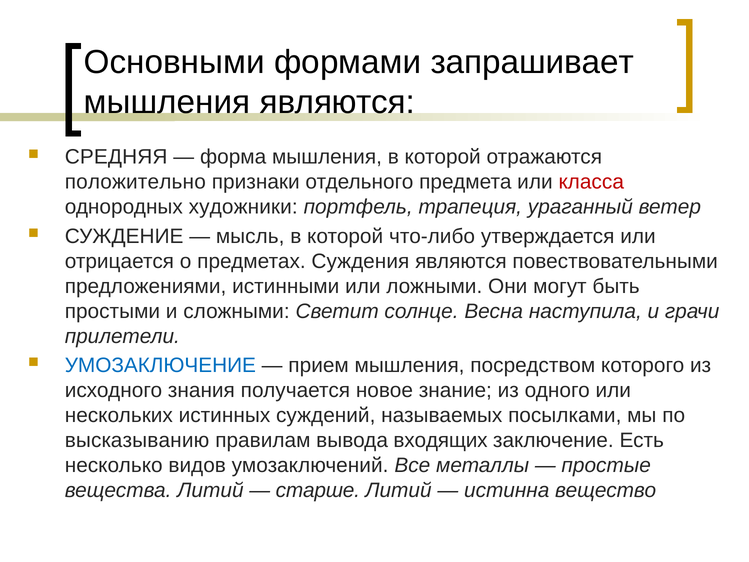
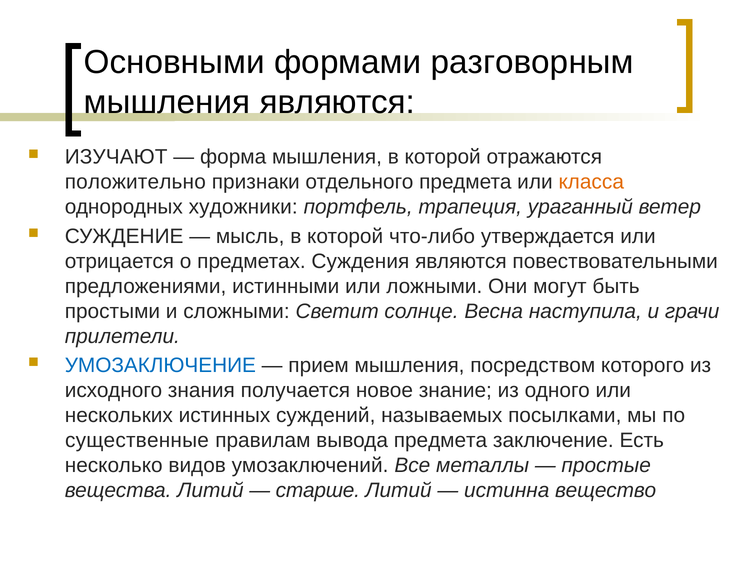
запрашивает: запрашивает -> разговорным
СРЕДНЯЯ: СРЕДНЯЯ -> ИЗУЧАЮТ
класса colour: red -> orange
высказыванию: высказыванию -> существенные
вывода входящих: входящих -> предмета
